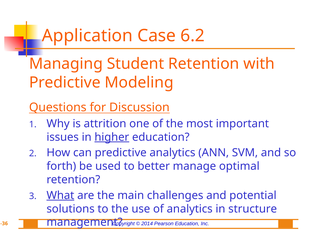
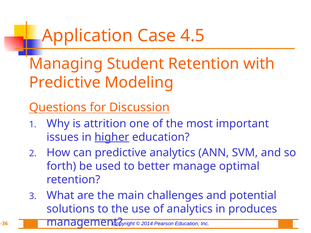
6.2: 6.2 -> 4.5
What underline: present -> none
structure: structure -> produces
